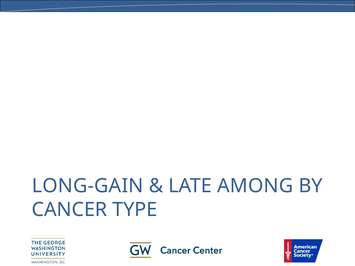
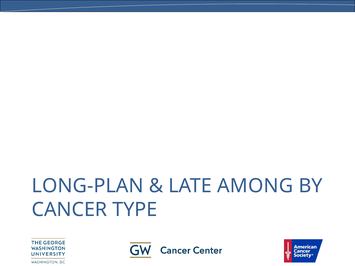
LONG-GAIN: LONG-GAIN -> LONG-PLAN
